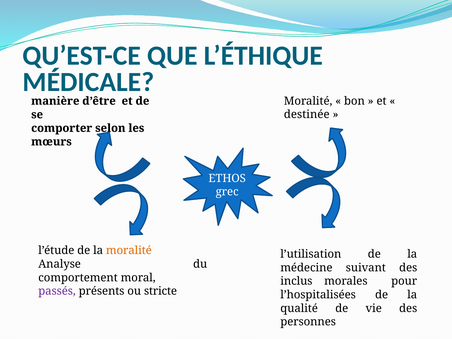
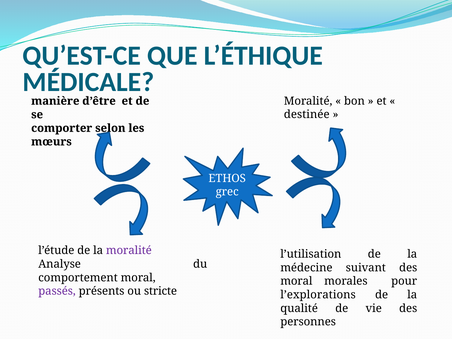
moralité at (129, 250) colour: orange -> purple
inclus at (296, 281): inclus -> moral
l’hospitalisées: l’hospitalisées -> l’explorations
